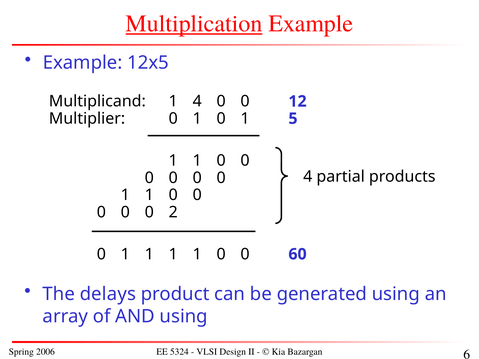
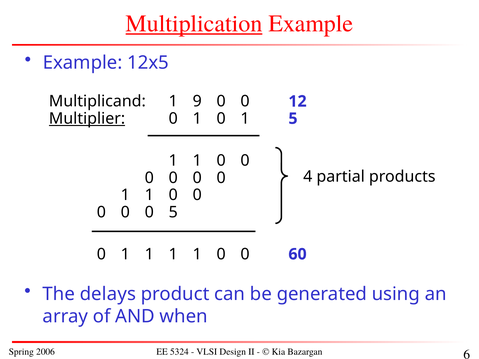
1 4: 4 -> 9
Multiplier underline: none -> present
0 2: 2 -> 5
AND using: using -> when
